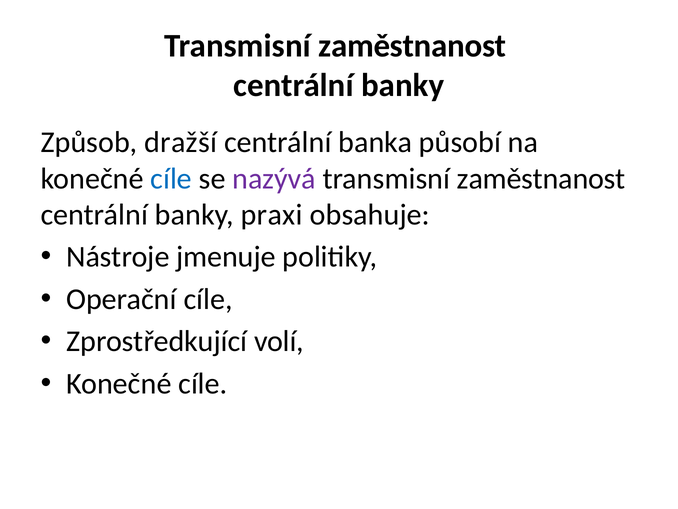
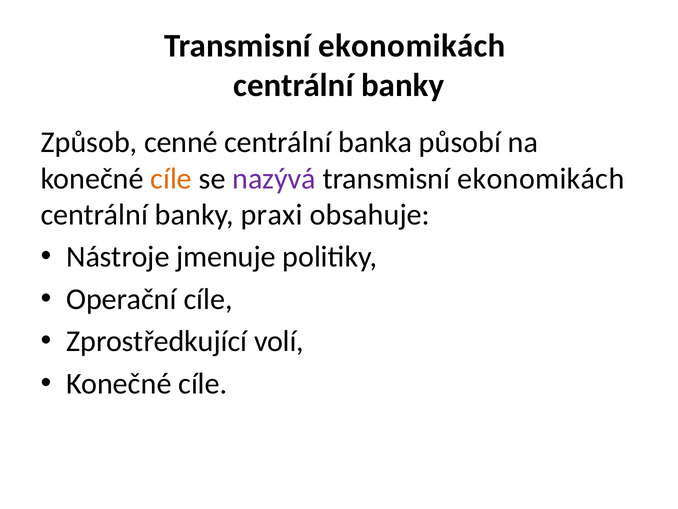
zaměstnanost at (412, 46): zaměstnanost -> ekonomikách
dražší: dražší -> cenné
cíle at (171, 178) colour: blue -> orange
zaměstnanost at (541, 178): zaměstnanost -> ekonomikách
